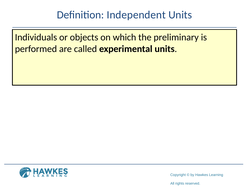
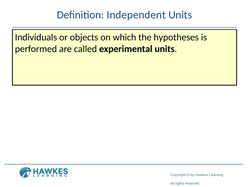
preliminary: preliminary -> hypotheses
